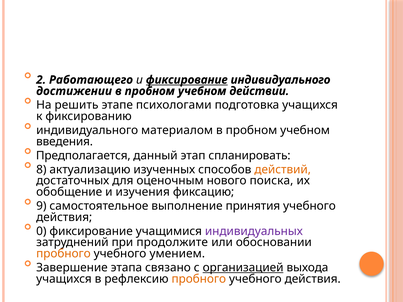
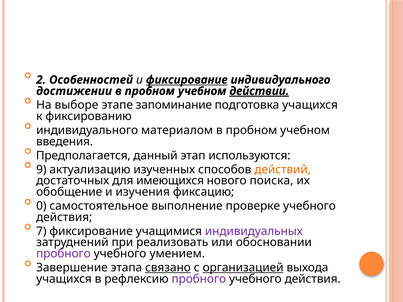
Работающего: Работающего -> Особенностей
действии underline: none -> present
решить: решить -> выборе
психологами: психологами -> запоминание
спланировать: спланировать -> используются
8: 8 -> 9
оценочным: оценочным -> имеющихся
9: 9 -> 0
принятия: принятия -> проверке
0: 0 -> 7
продолжите: продолжите -> реализовать
пробного at (63, 254) colour: orange -> purple
связано underline: none -> present
пробного at (199, 279) colour: orange -> purple
